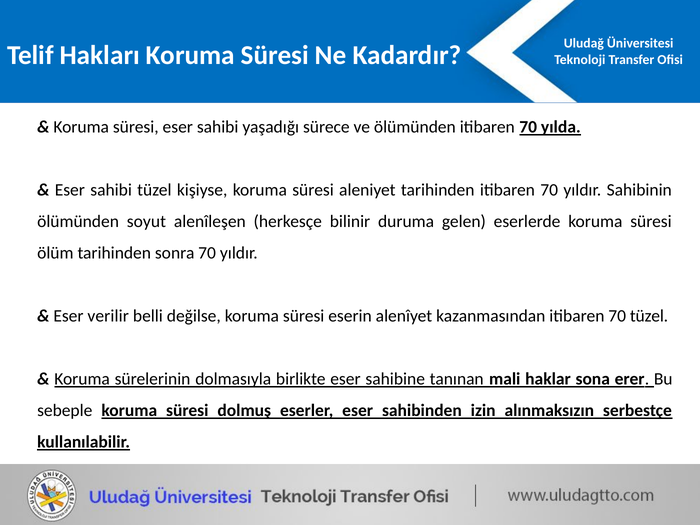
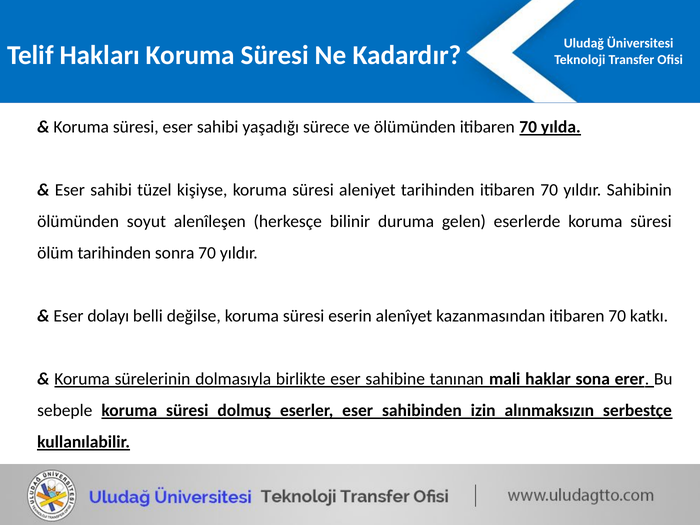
verilir: verilir -> dolayı
70 tüzel: tüzel -> katkı
